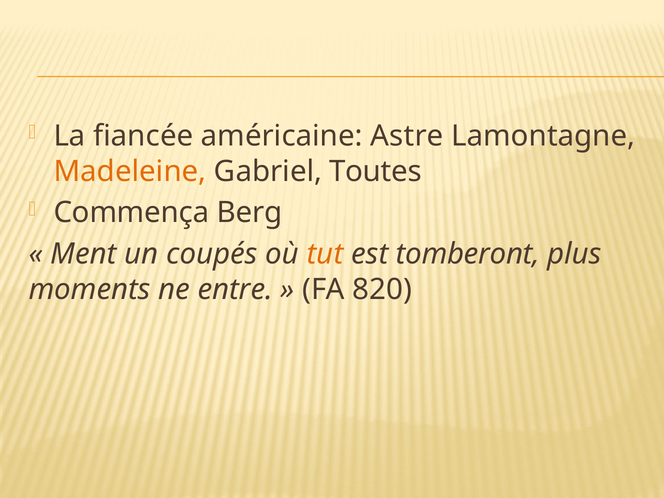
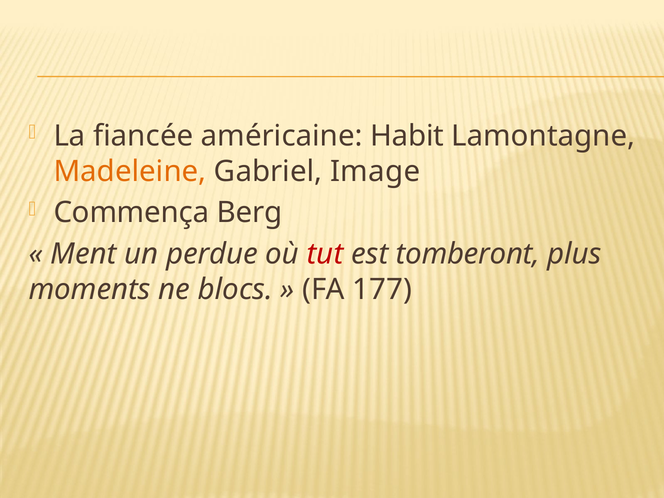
Astre: Astre -> Habit
Toutes: Toutes -> Image
coupés: coupés -> perdue
tut colour: orange -> red
entre: entre -> blocs
820: 820 -> 177
